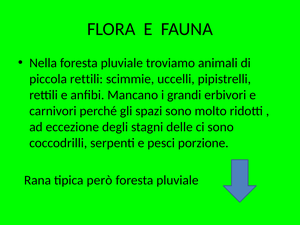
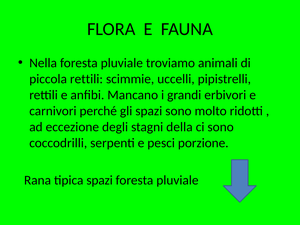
delle: delle -> della
tipica però: però -> spazi
